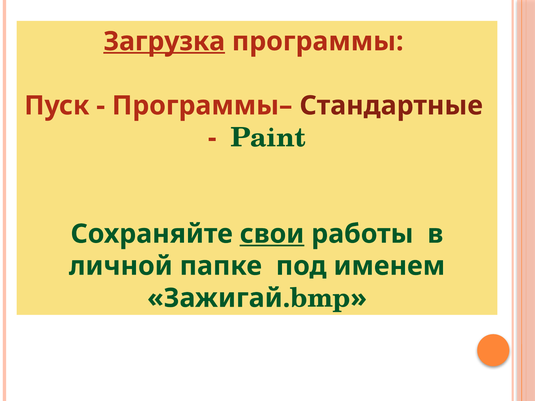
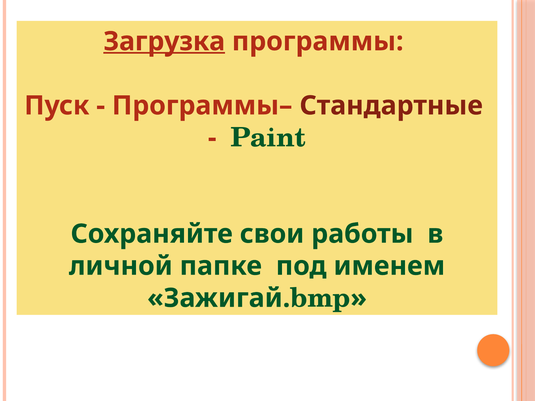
свои underline: present -> none
